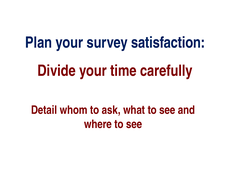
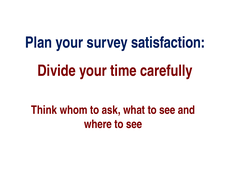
Detail: Detail -> Think
